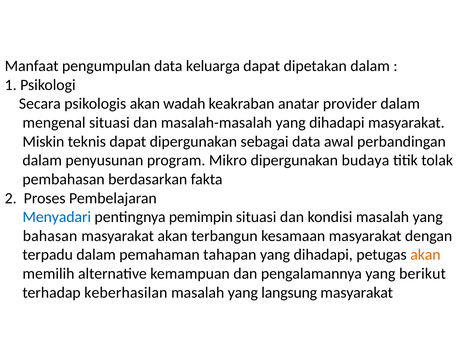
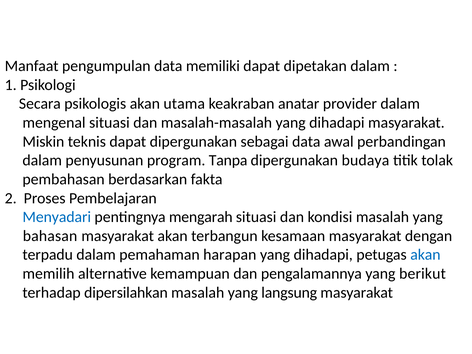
keluarga: keluarga -> memiliki
wadah: wadah -> utama
Mikro: Mikro -> Tanpa
pemimpin: pemimpin -> mengarah
tahapan: tahapan -> harapan
akan at (425, 255) colour: orange -> blue
keberhasilan: keberhasilan -> dipersilahkan
